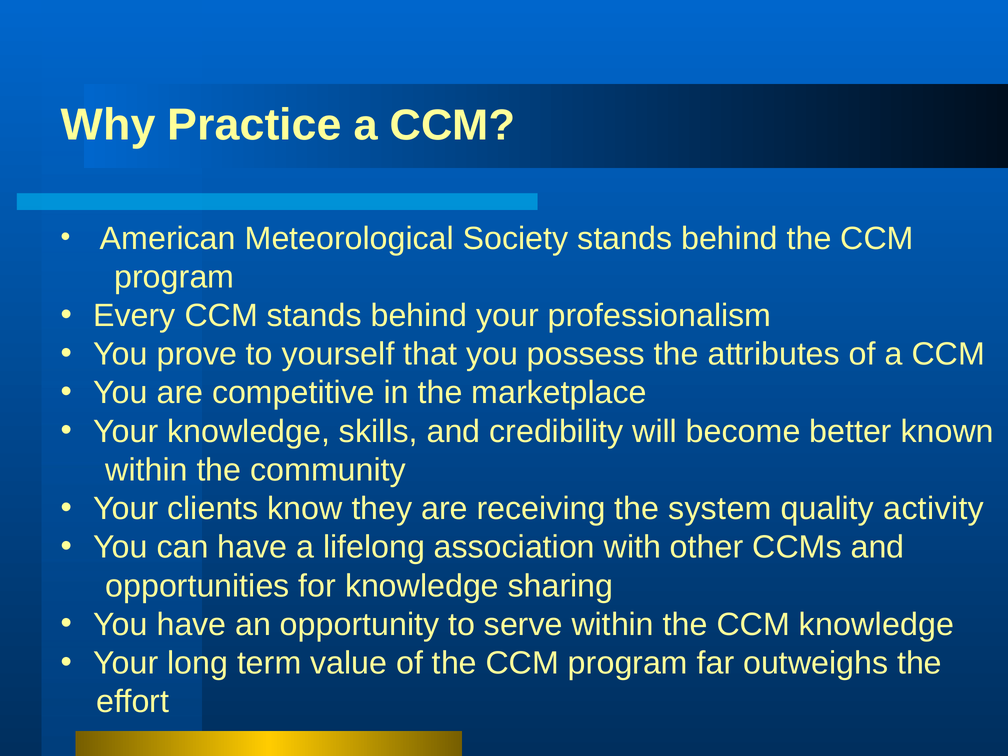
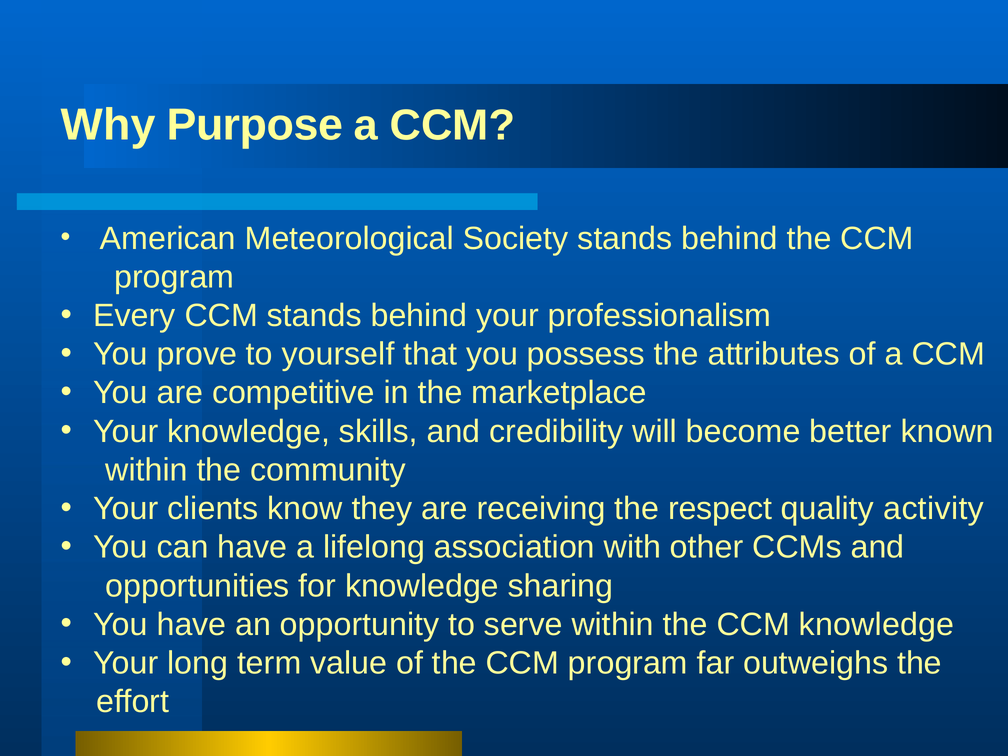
Practice: Practice -> Purpose
system: system -> respect
